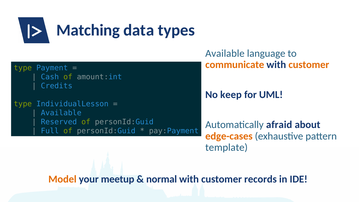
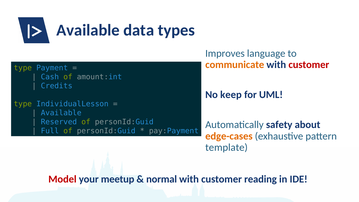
Matching at (88, 30): Matching -> Available
Available at (225, 53): Available -> Improves
customer at (309, 65) colour: orange -> red
afraid: afraid -> safety
Model colour: orange -> red
records: records -> reading
